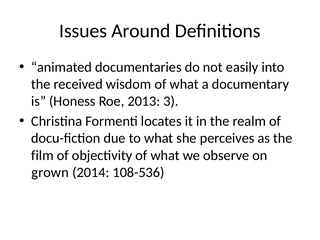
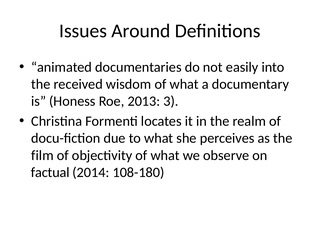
grown: grown -> factual
108-536: 108-536 -> 108-180
